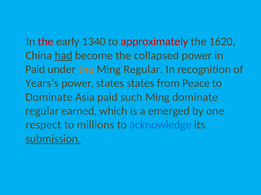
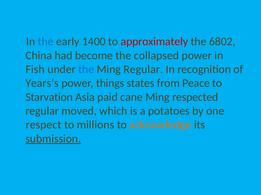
the at (46, 42) colour: red -> blue
1340: 1340 -> 1400
1620: 1620 -> 6802
had underline: present -> none
Paid at (35, 70): Paid -> Fish
the at (86, 70) colour: orange -> blue
power states: states -> things
Dominate at (49, 97): Dominate -> Starvation
such: such -> cane
Ming dominate: dominate -> respected
earned: earned -> moved
emerged: emerged -> potatoes
acknowledge colour: blue -> orange
